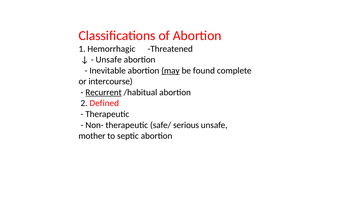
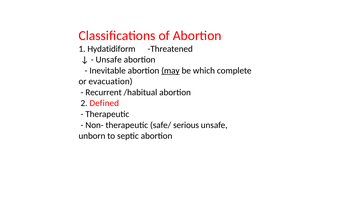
Hemorrhagic: Hemorrhagic -> Hydatidiform
found: found -> which
intercourse: intercourse -> evacuation
Recurrent underline: present -> none
mother: mother -> unborn
